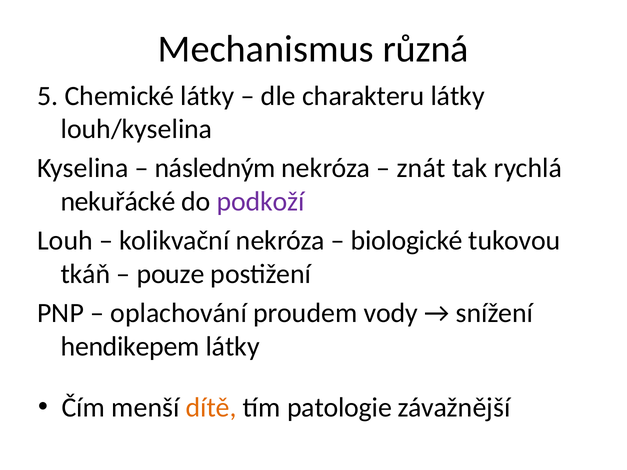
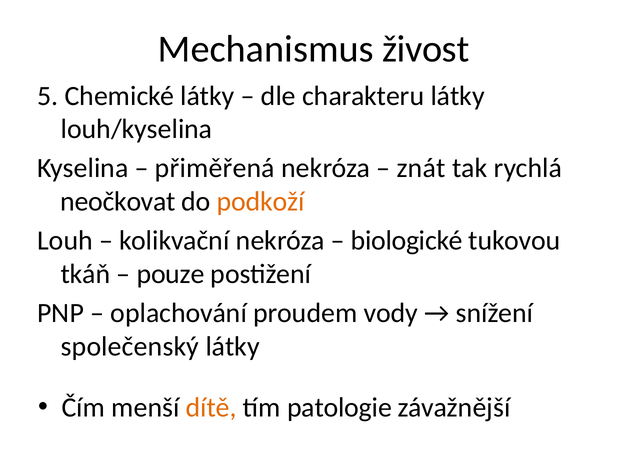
různá: různá -> živost
následným: následným -> přiměřená
nekuřácké: nekuřácké -> neočkovat
podkoží colour: purple -> orange
hendikepem: hendikepem -> společenský
